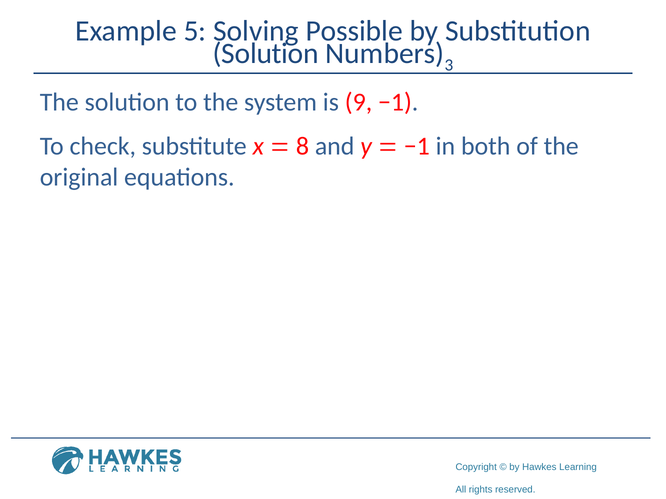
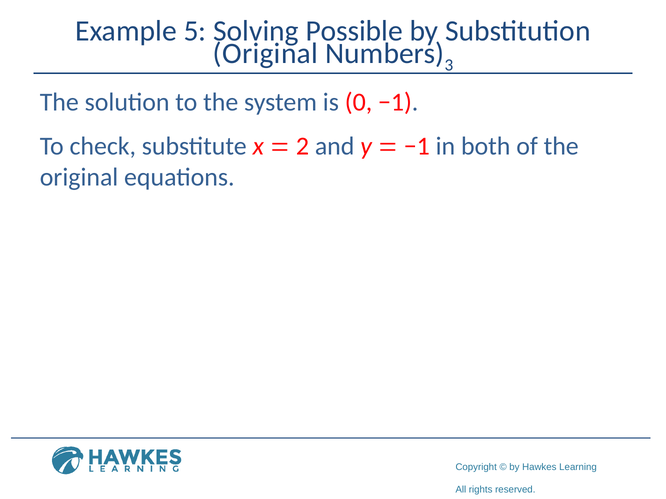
Solution at (266, 54): Solution -> Original
9: 9 -> 0
8: 8 -> 2
